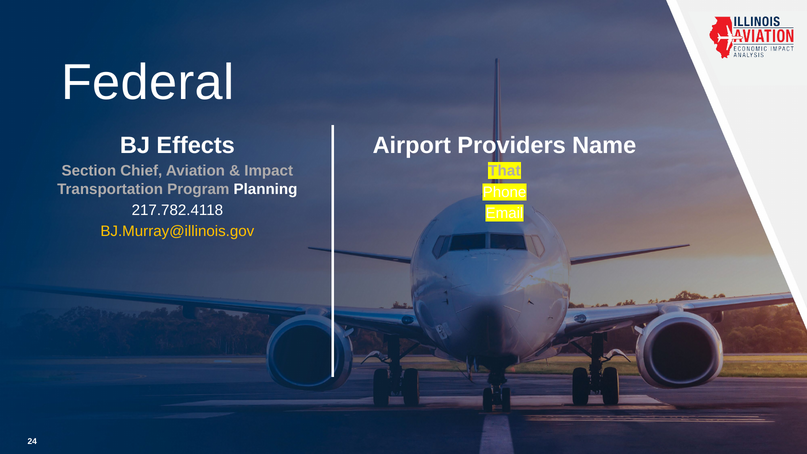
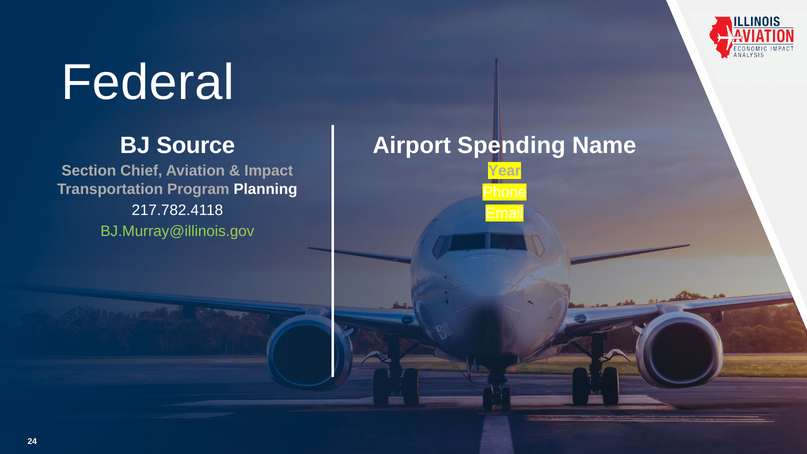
Effects: Effects -> Source
Providers: Providers -> Spending
That: That -> Year
BJ.Murray@illinois.gov colour: yellow -> light green
